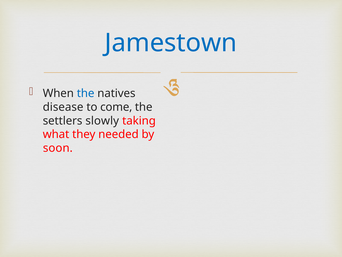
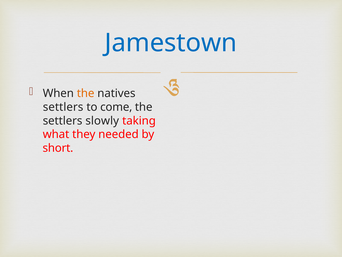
the at (86, 93) colour: blue -> orange
disease at (63, 107): disease -> settlers
soon: soon -> short
